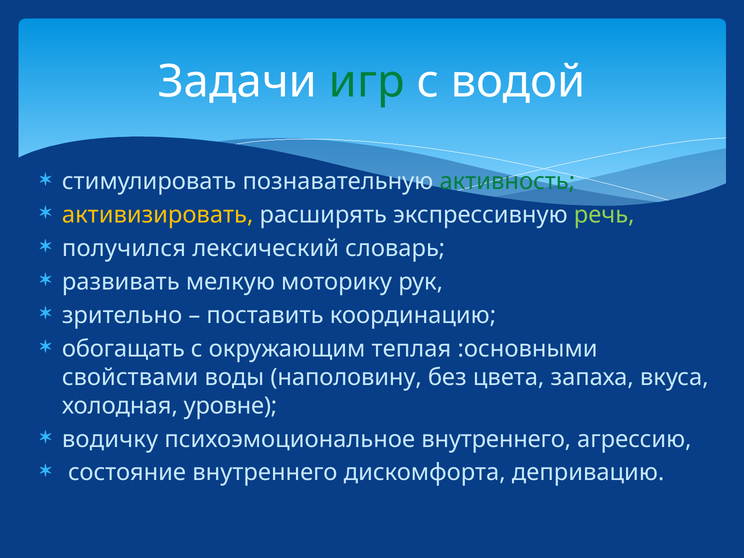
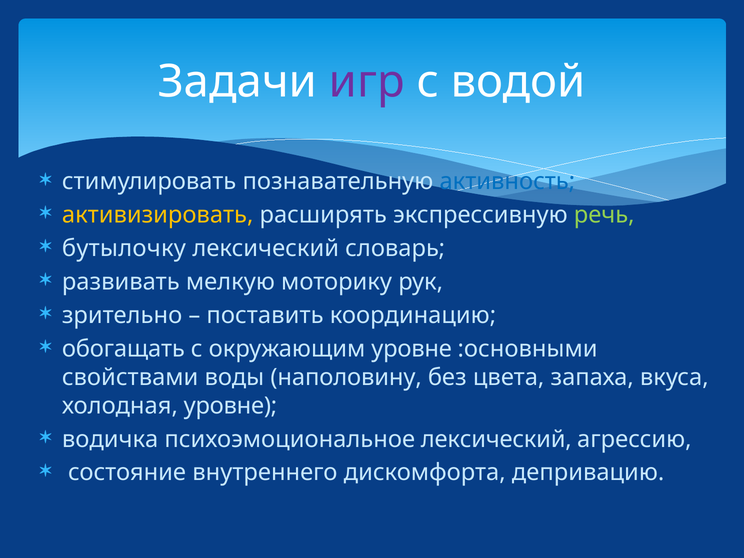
игр colour: green -> purple
активность colour: green -> blue
получился: получился -> бутылочку
окружающим теплая: теплая -> уровне
водичку: водичку -> водичка
психоэмоциональное внутреннего: внутреннего -> лексический
